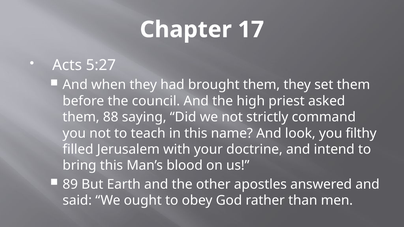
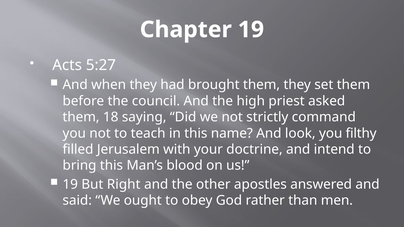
Chapter 17: 17 -> 19
88: 88 -> 18
89 at (70, 185): 89 -> 19
Earth: Earth -> Right
